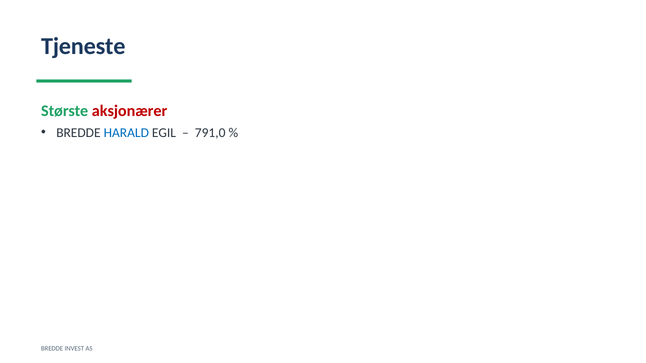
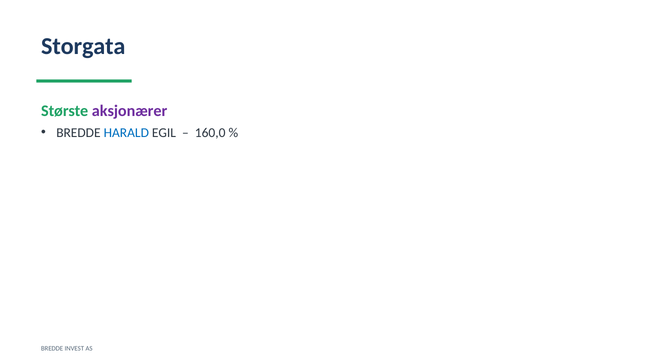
Tjeneste: Tjeneste -> Storgata
aksjonærer colour: red -> purple
791,0: 791,0 -> 160,0
